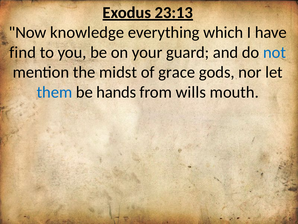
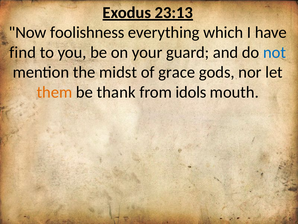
knowledge: knowledge -> foolishness
them colour: blue -> orange
hands: hands -> thank
wills: wills -> idols
